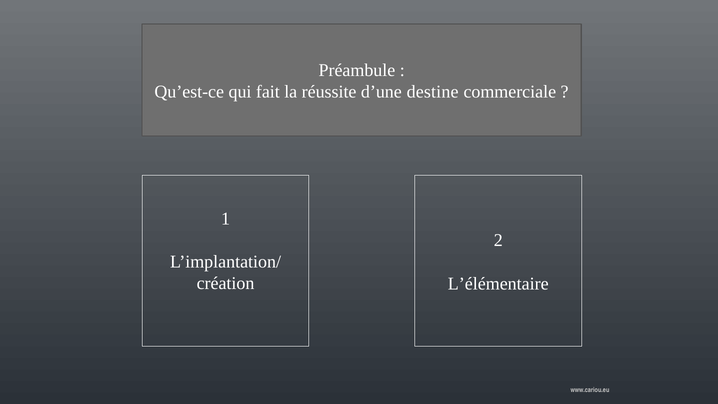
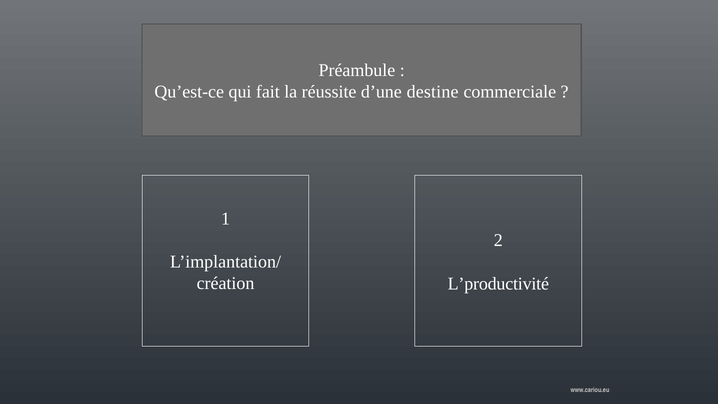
L’élémentaire: L’élémentaire -> L’productivité
